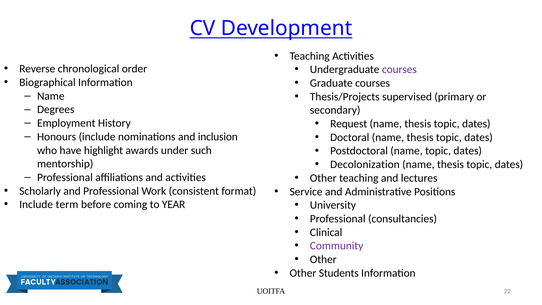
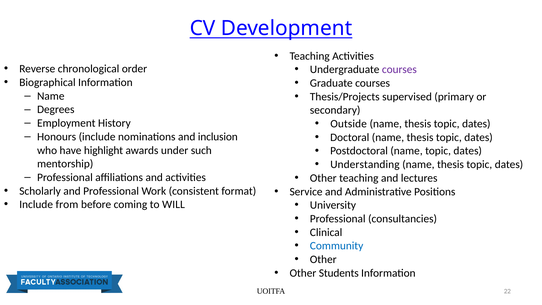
Request: Request -> Outside
Decolonization: Decolonization -> Understanding
term: term -> from
YEAR: YEAR -> WILL
Community colour: purple -> blue
